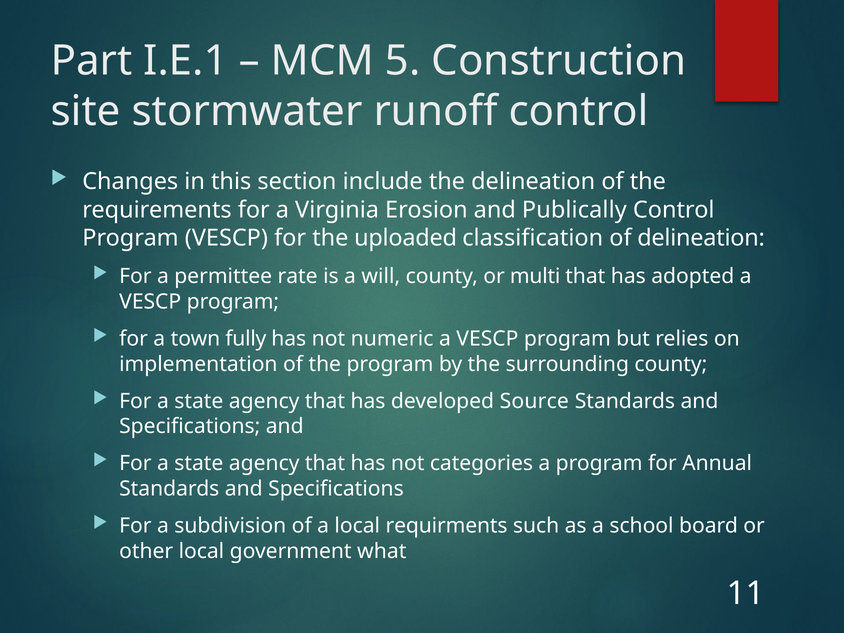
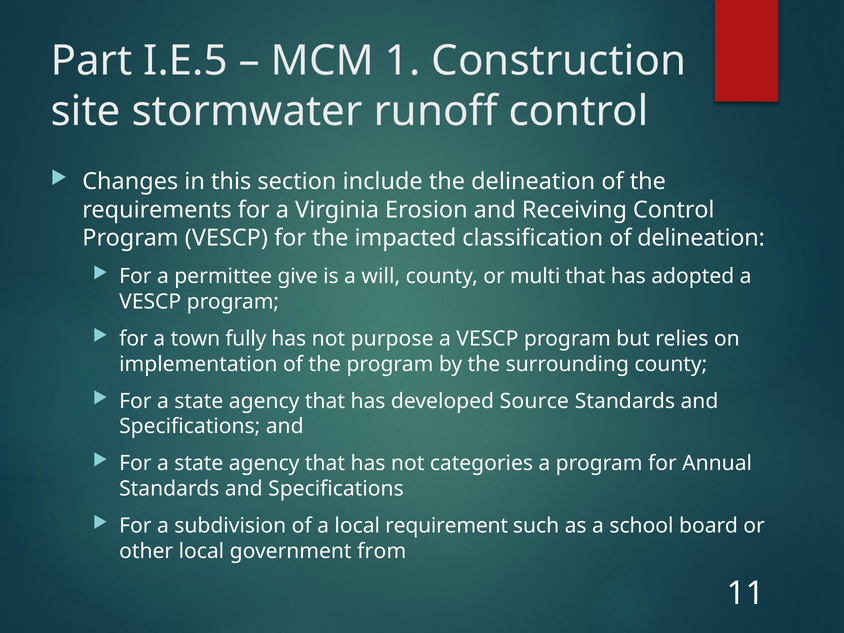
I.E.1: I.E.1 -> I.E.5
5: 5 -> 1
Publically: Publically -> Receiving
uploaded: uploaded -> impacted
rate: rate -> give
numeric: numeric -> purpose
requirments: requirments -> requirement
what: what -> from
